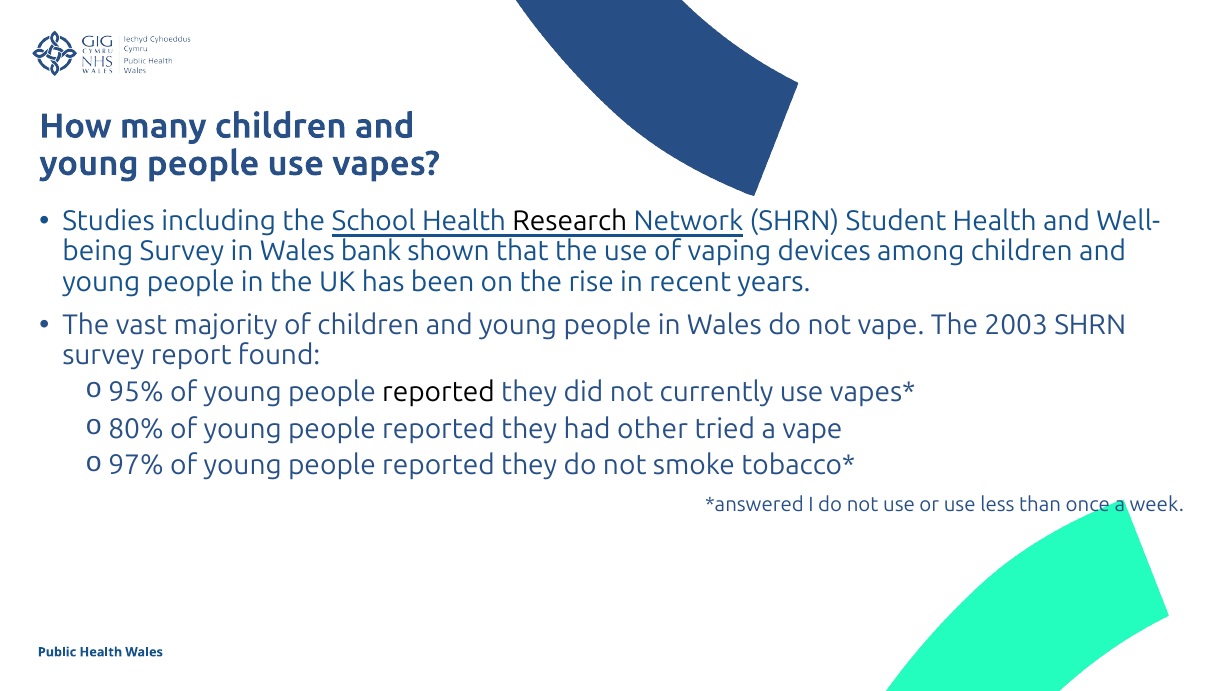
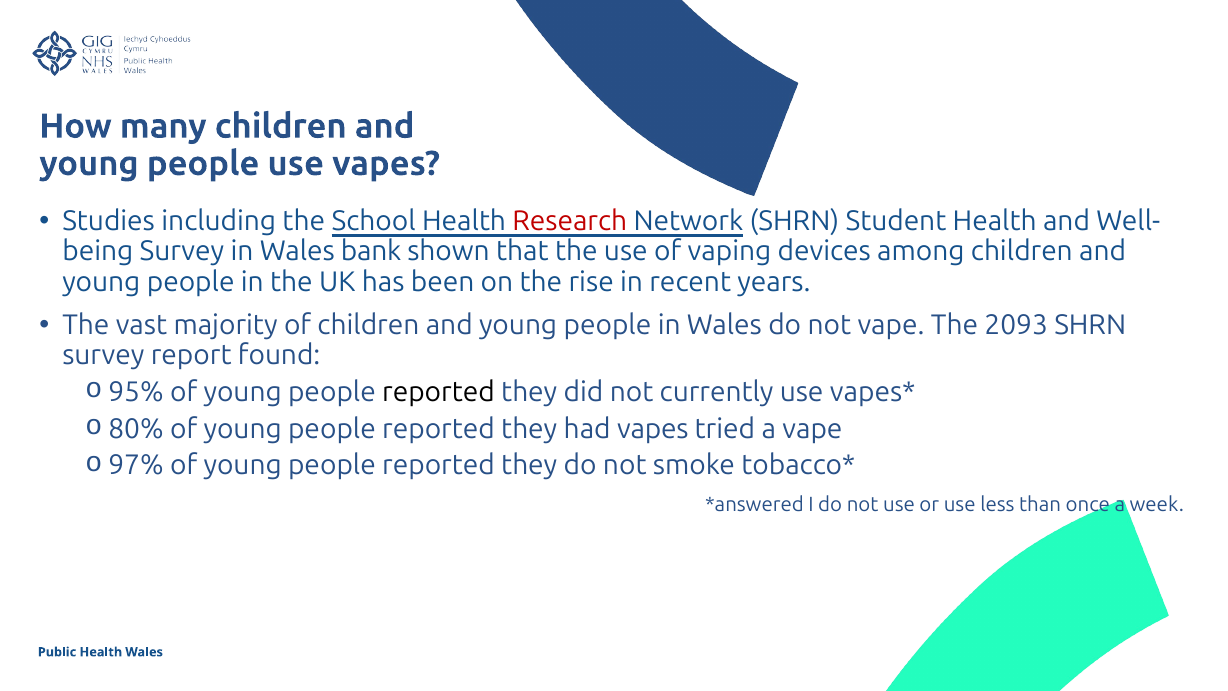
Research colour: black -> red
2003: 2003 -> 2093
had other: other -> vapes
